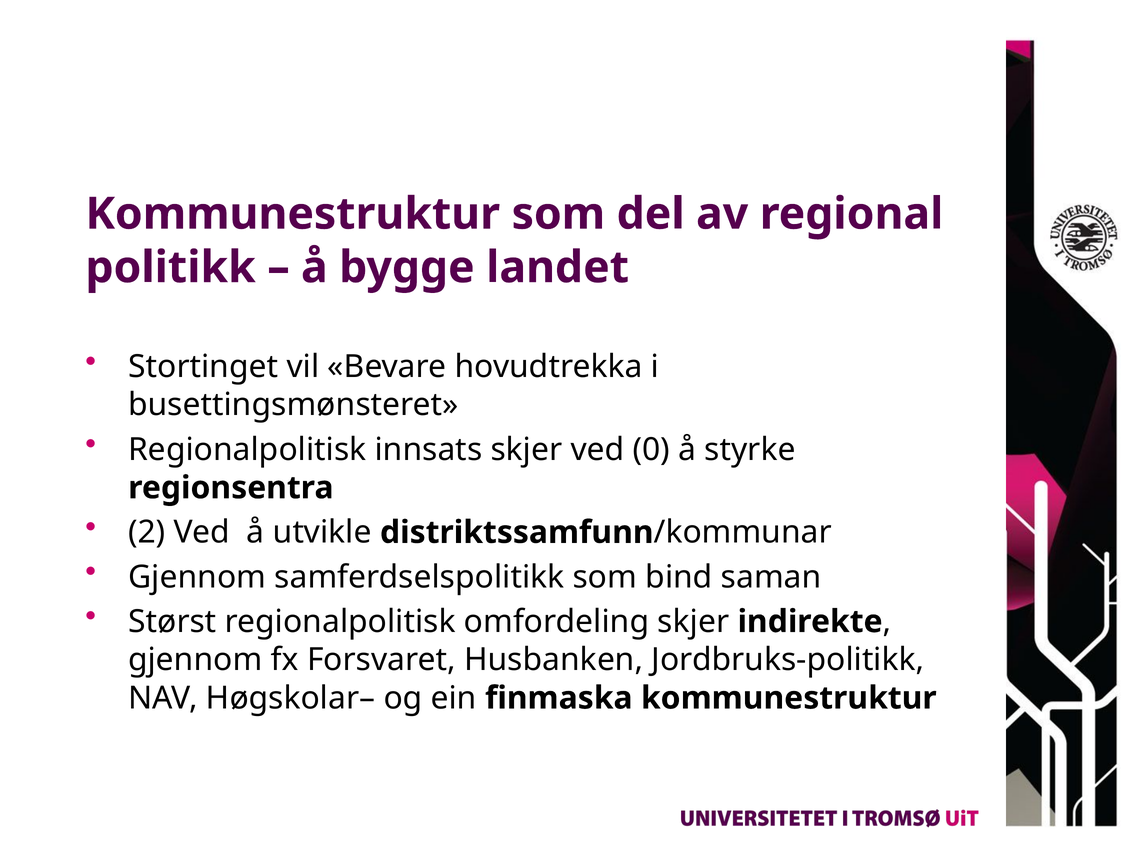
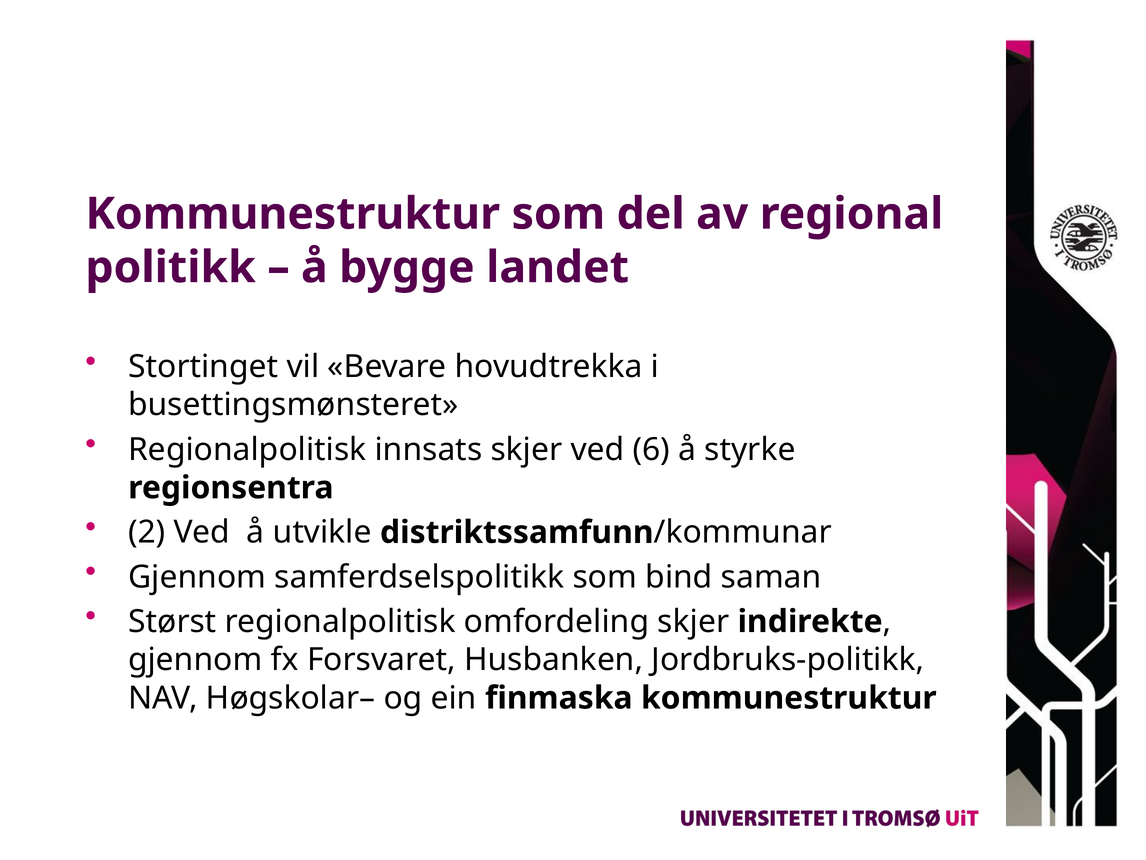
0: 0 -> 6
